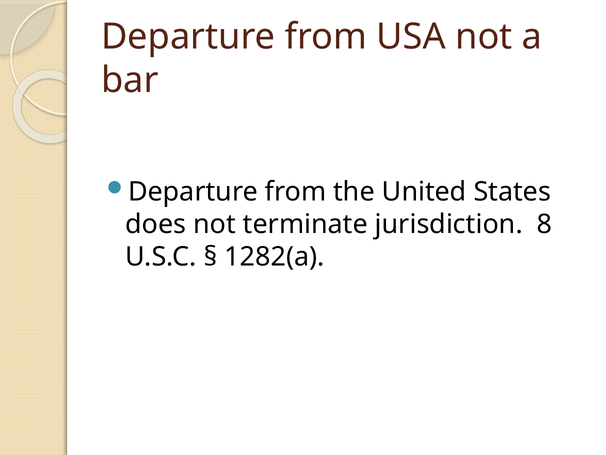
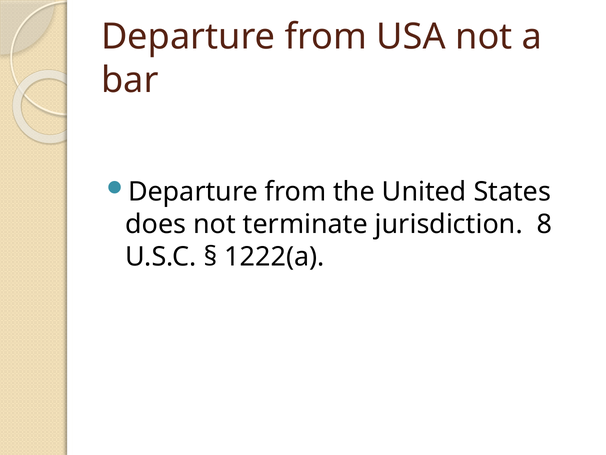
1282(a: 1282(a -> 1222(a
